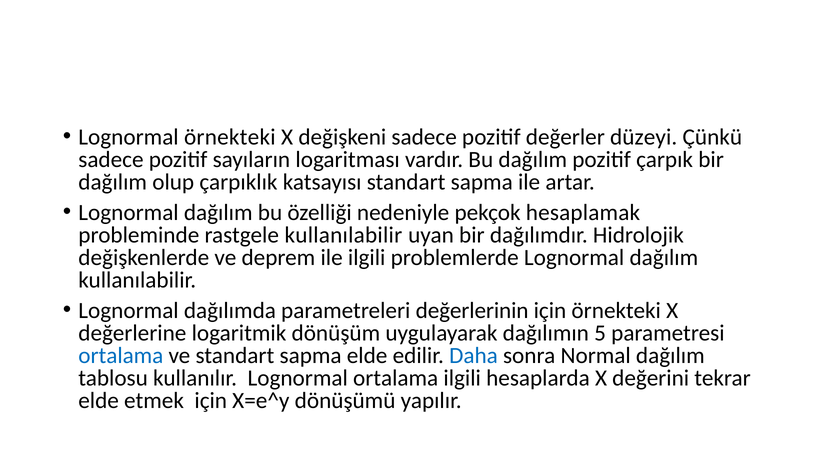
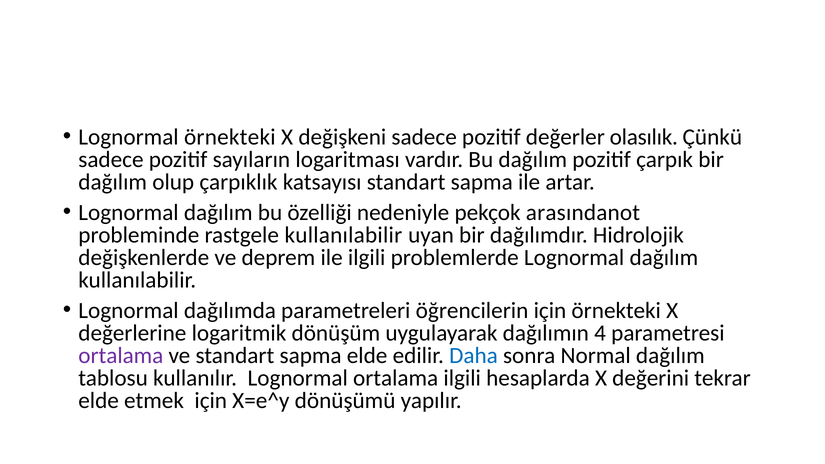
düzeyi: düzeyi -> olasılık
hesaplamak: hesaplamak -> arasındanot
değerlerinin: değerlerinin -> öğrencilerin
5: 5 -> 4
ortalama at (121, 356) colour: blue -> purple
